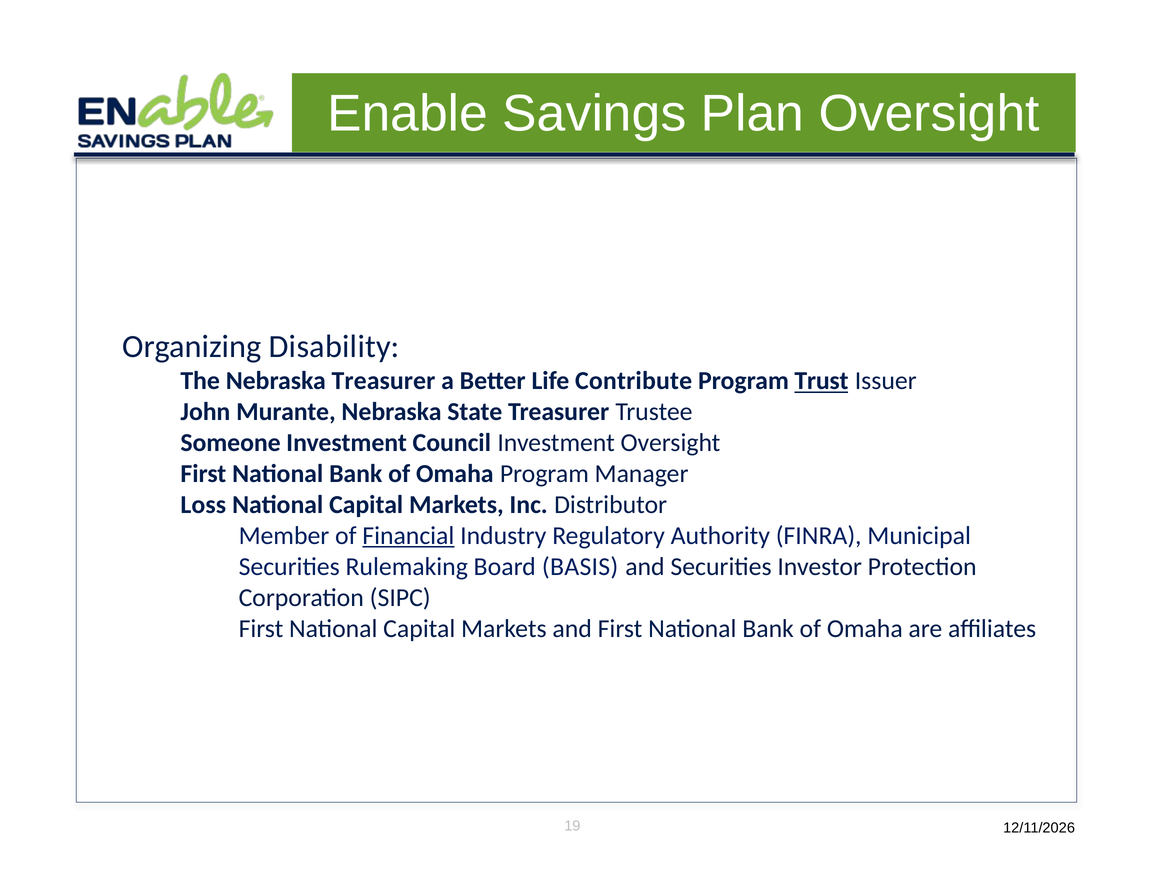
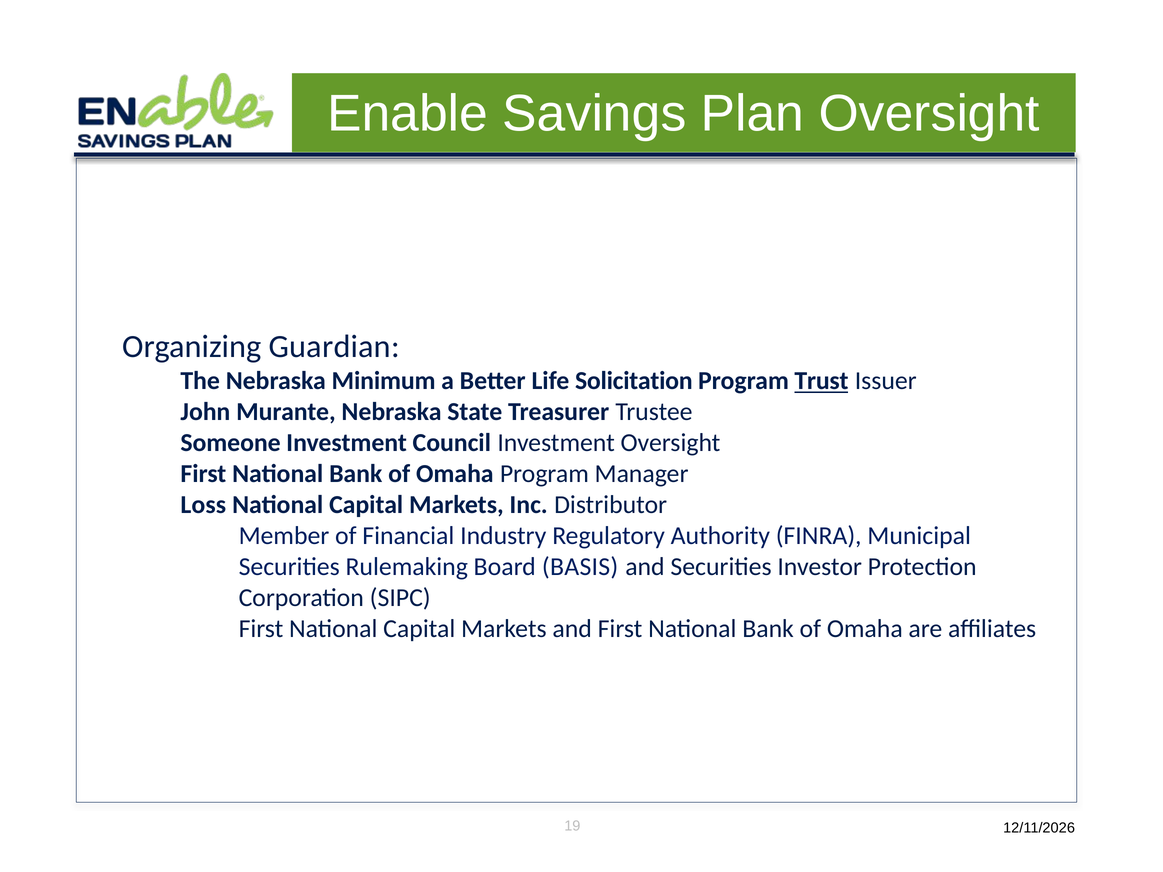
Disability: Disability -> Guardian
Nebraska Treasurer: Treasurer -> Minimum
Contribute: Contribute -> Solicitation
Financial underline: present -> none
